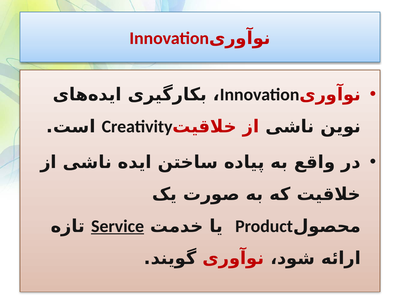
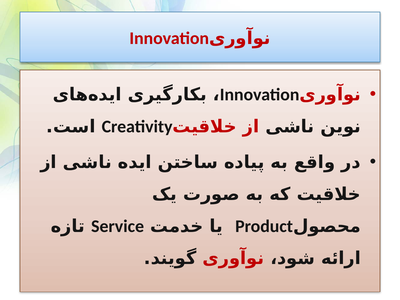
Service underline: present -> none
